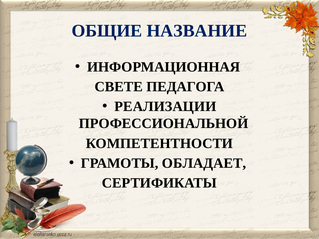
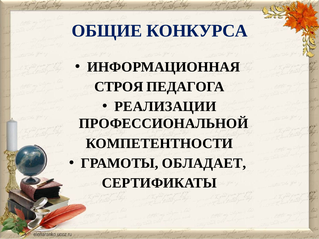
НАЗВАНИЕ: НАЗВАНИЕ -> КОНКУРСА
СВЕТЕ: СВЕТЕ -> СТРОЯ
